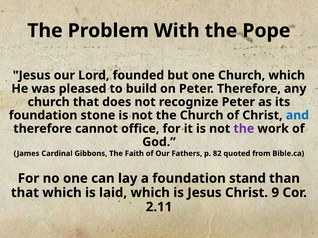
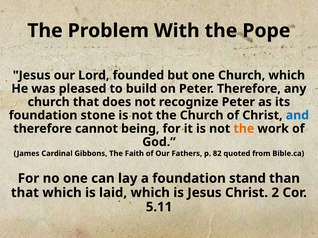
office: office -> being
the at (244, 129) colour: purple -> orange
9: 9 -> 2
2.11: 2.11 -> 5.11
